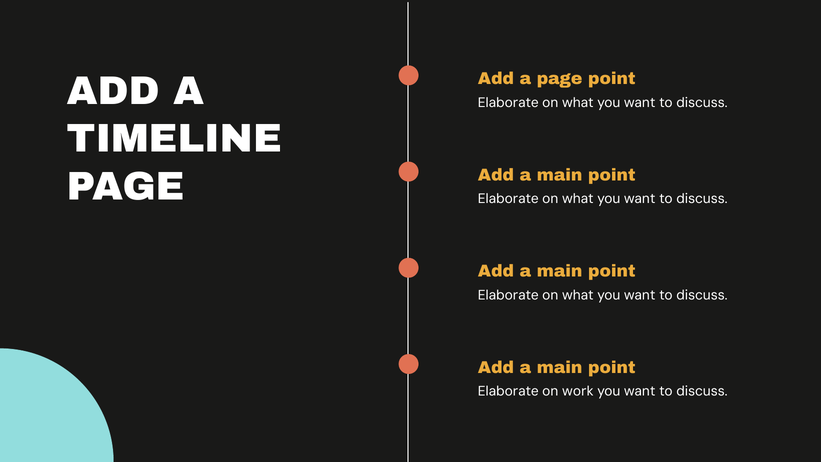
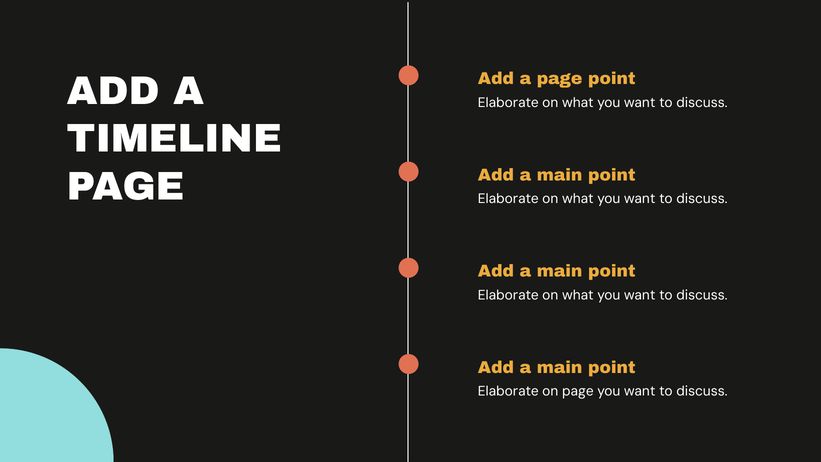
on work: work -> page
